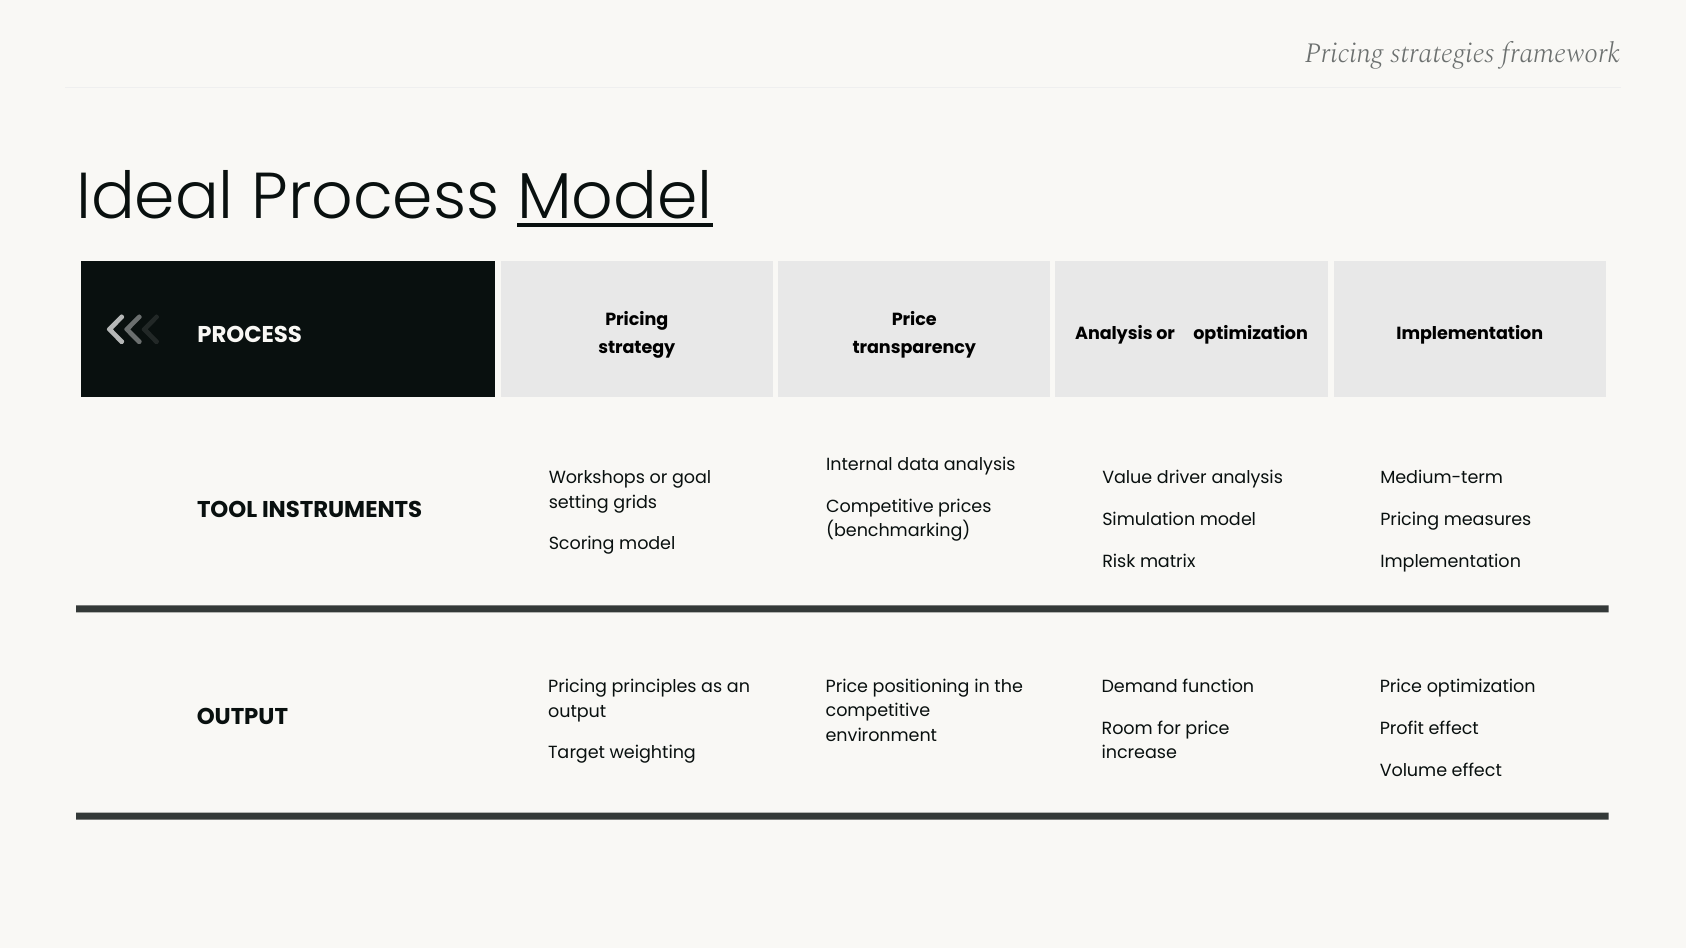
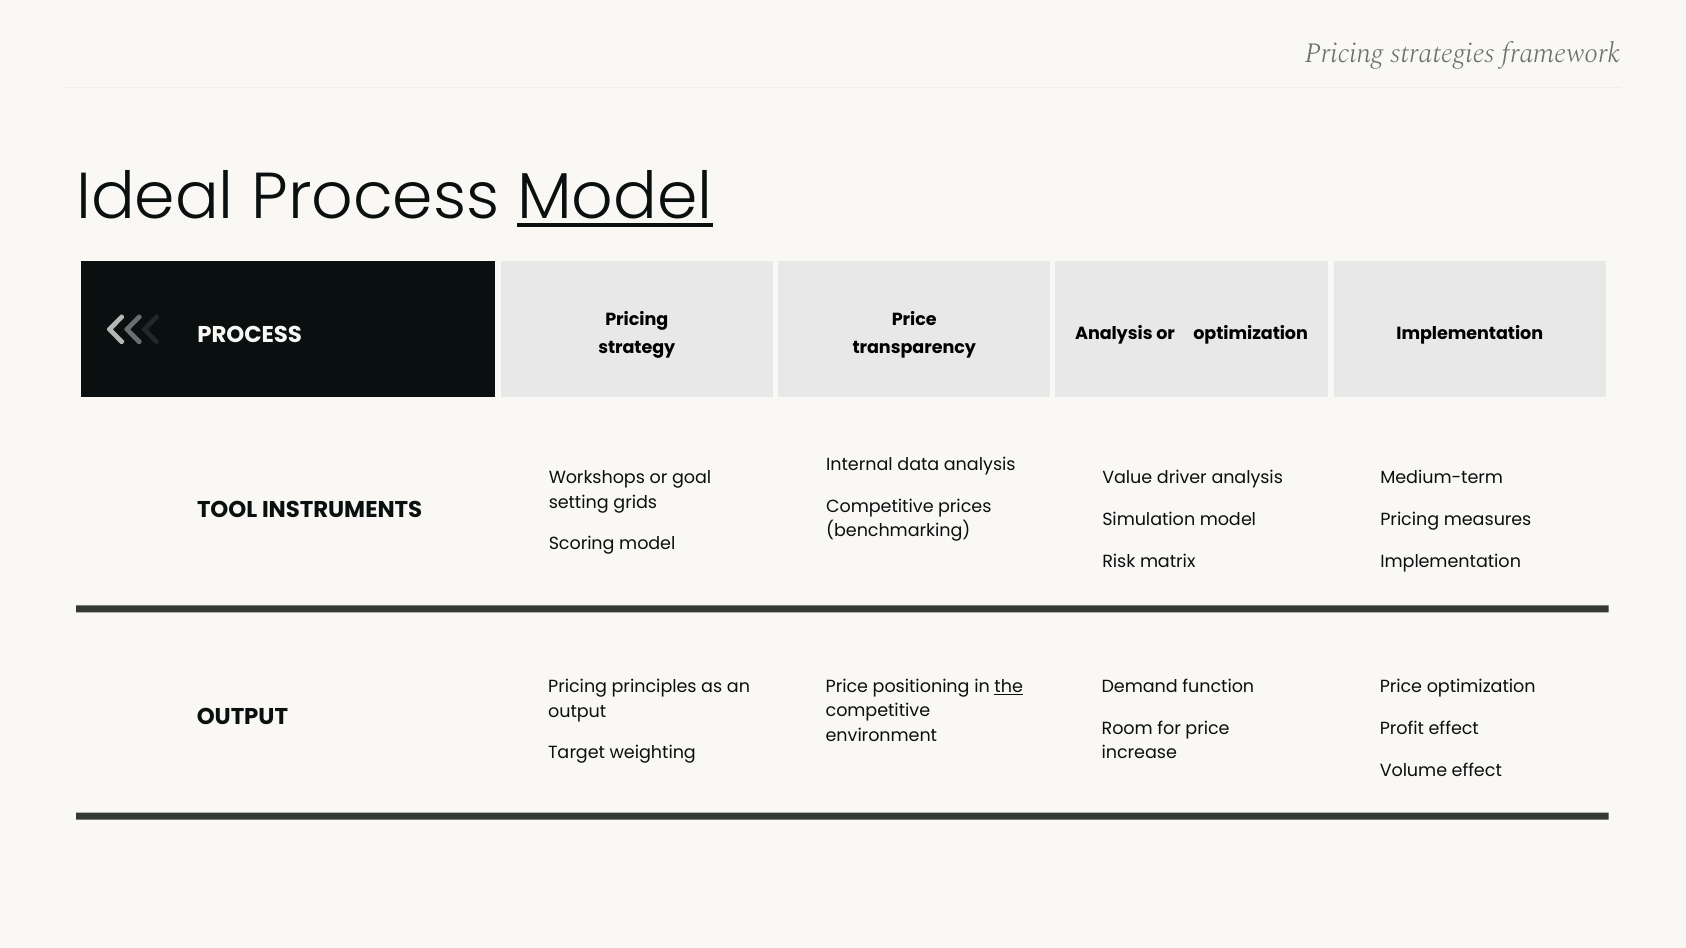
the underline: none -> present
